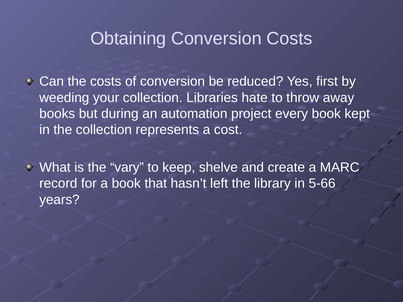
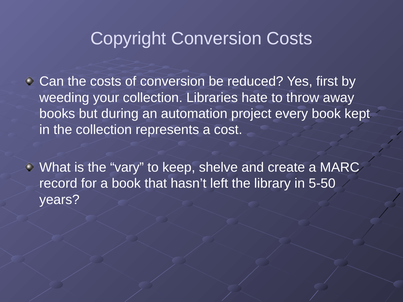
Obtaining: Obtaining -> Copyright
5-66: 5-66 -> 5-50
